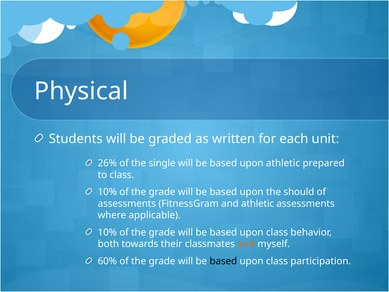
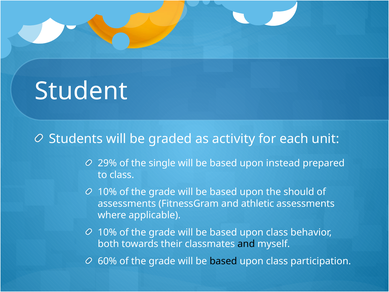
Physical: Physical -> Student
written: written -> activity
26%: 26% -> 29%
upon athletic: athletic -> instead
and at (246, 244) colour: orange -> black
